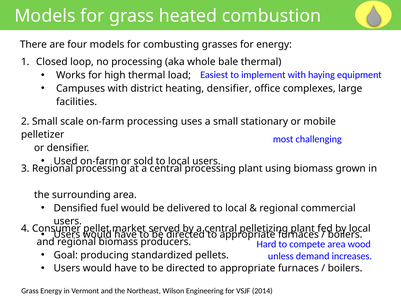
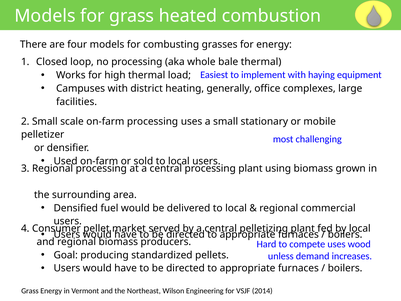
heating densifier: densifier -> generally
compete area: area -> uses
